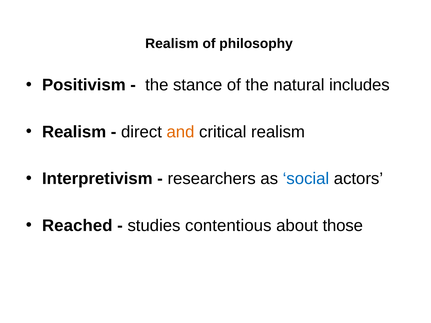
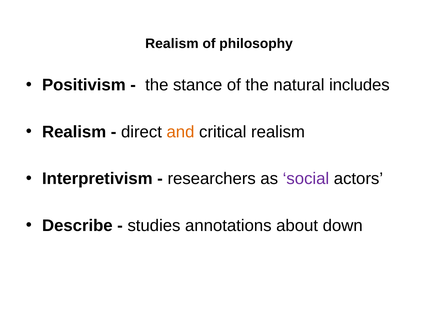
social colour: blue -> purple
Reached: Reached -> Describe
contentious: contentious -> annotations
those: those -> down
